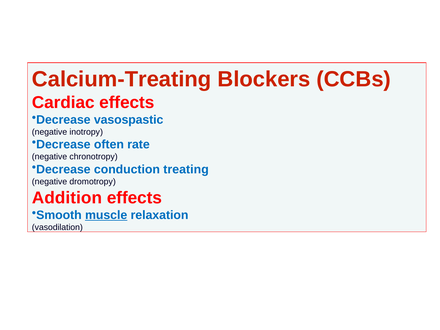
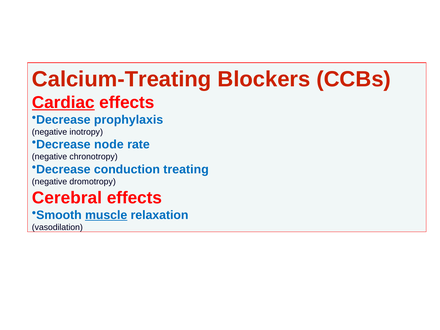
Cardiac underline: none -> present
vasospastic: vasospastic -> prophylaxis
often: often -> node
Addition: Addition -> Cerebral
